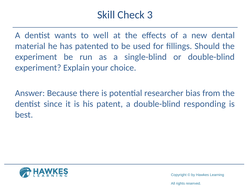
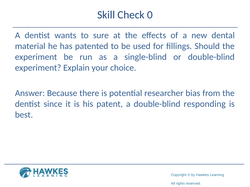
3: 3 -> 0
well: well -> sure
